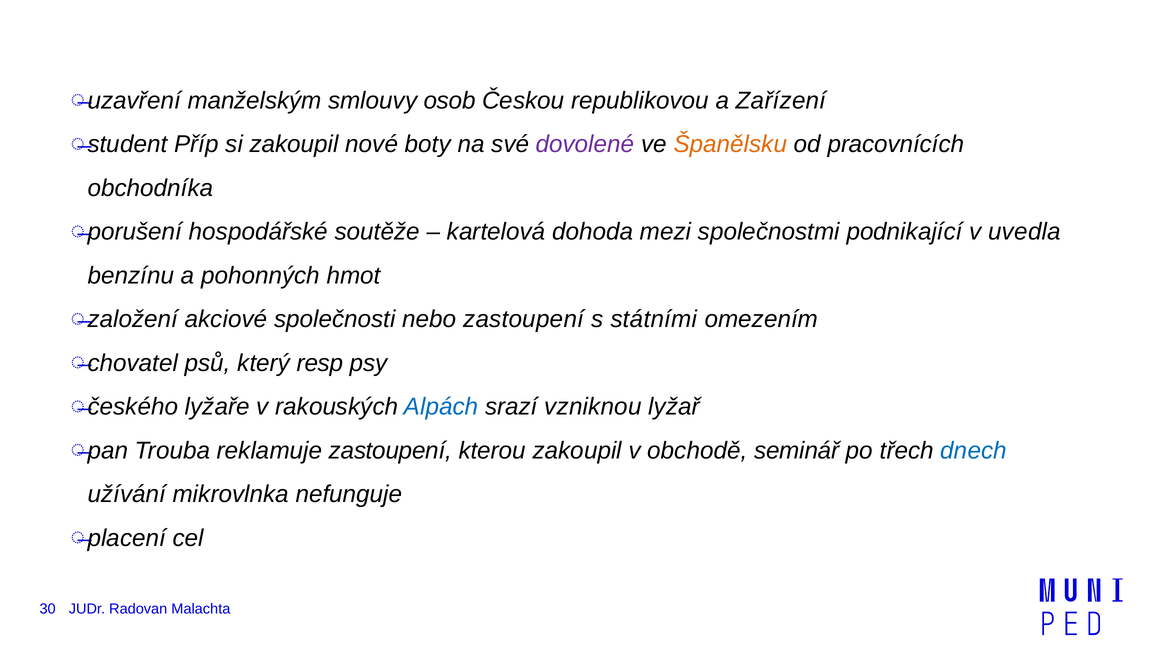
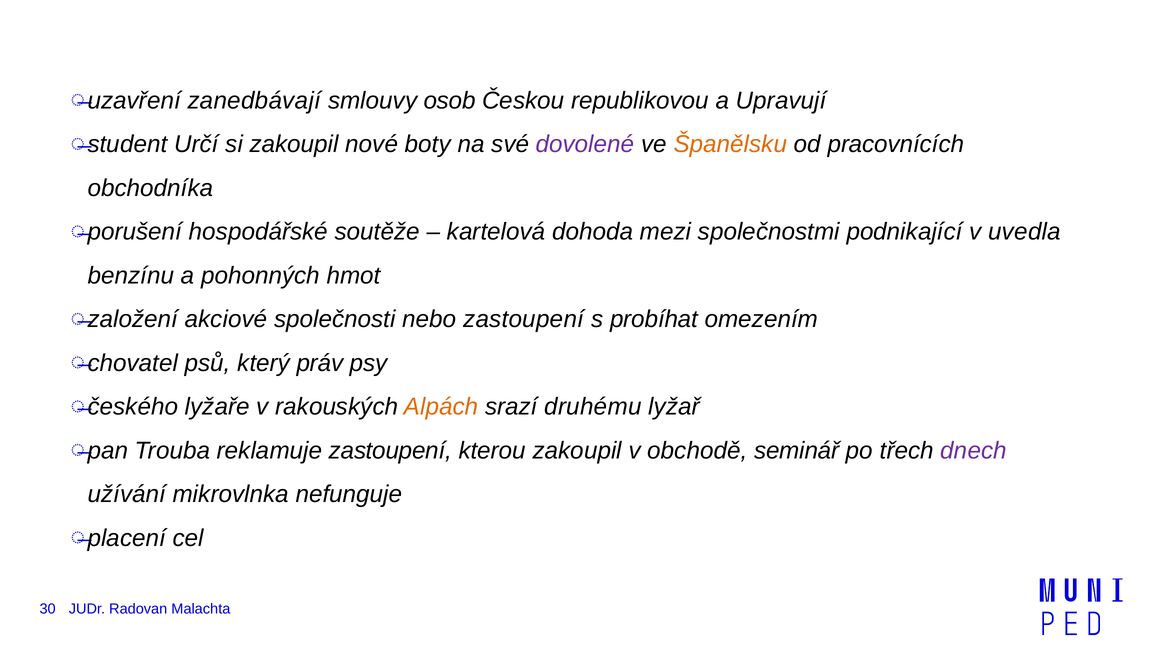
manželským: manželským -> zanedbávají
Zařízení: Zařízení -> Upravují
Příp: Příp -> Určí
státními: státními -> probíhat
resp: resp -> práv
Alpách colour: blue -> orange
vzniknou: vzniknou -> druhému
dnech colour: blue -> purple
